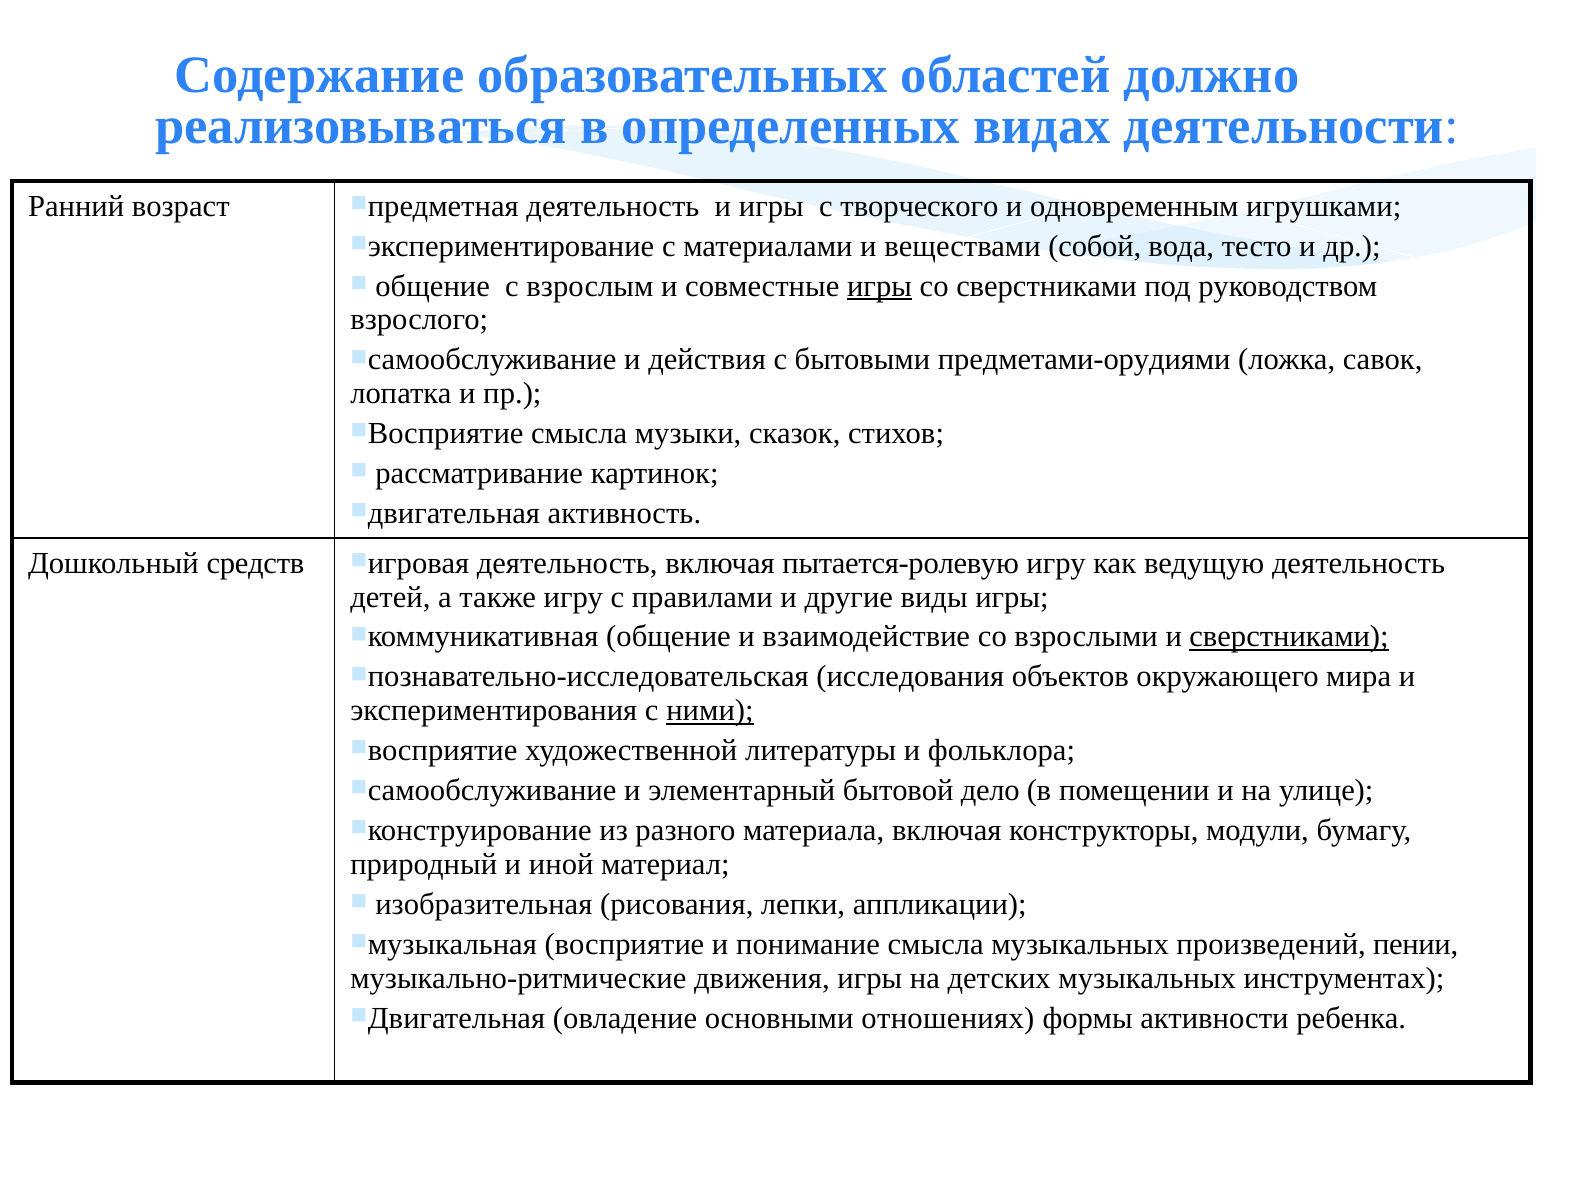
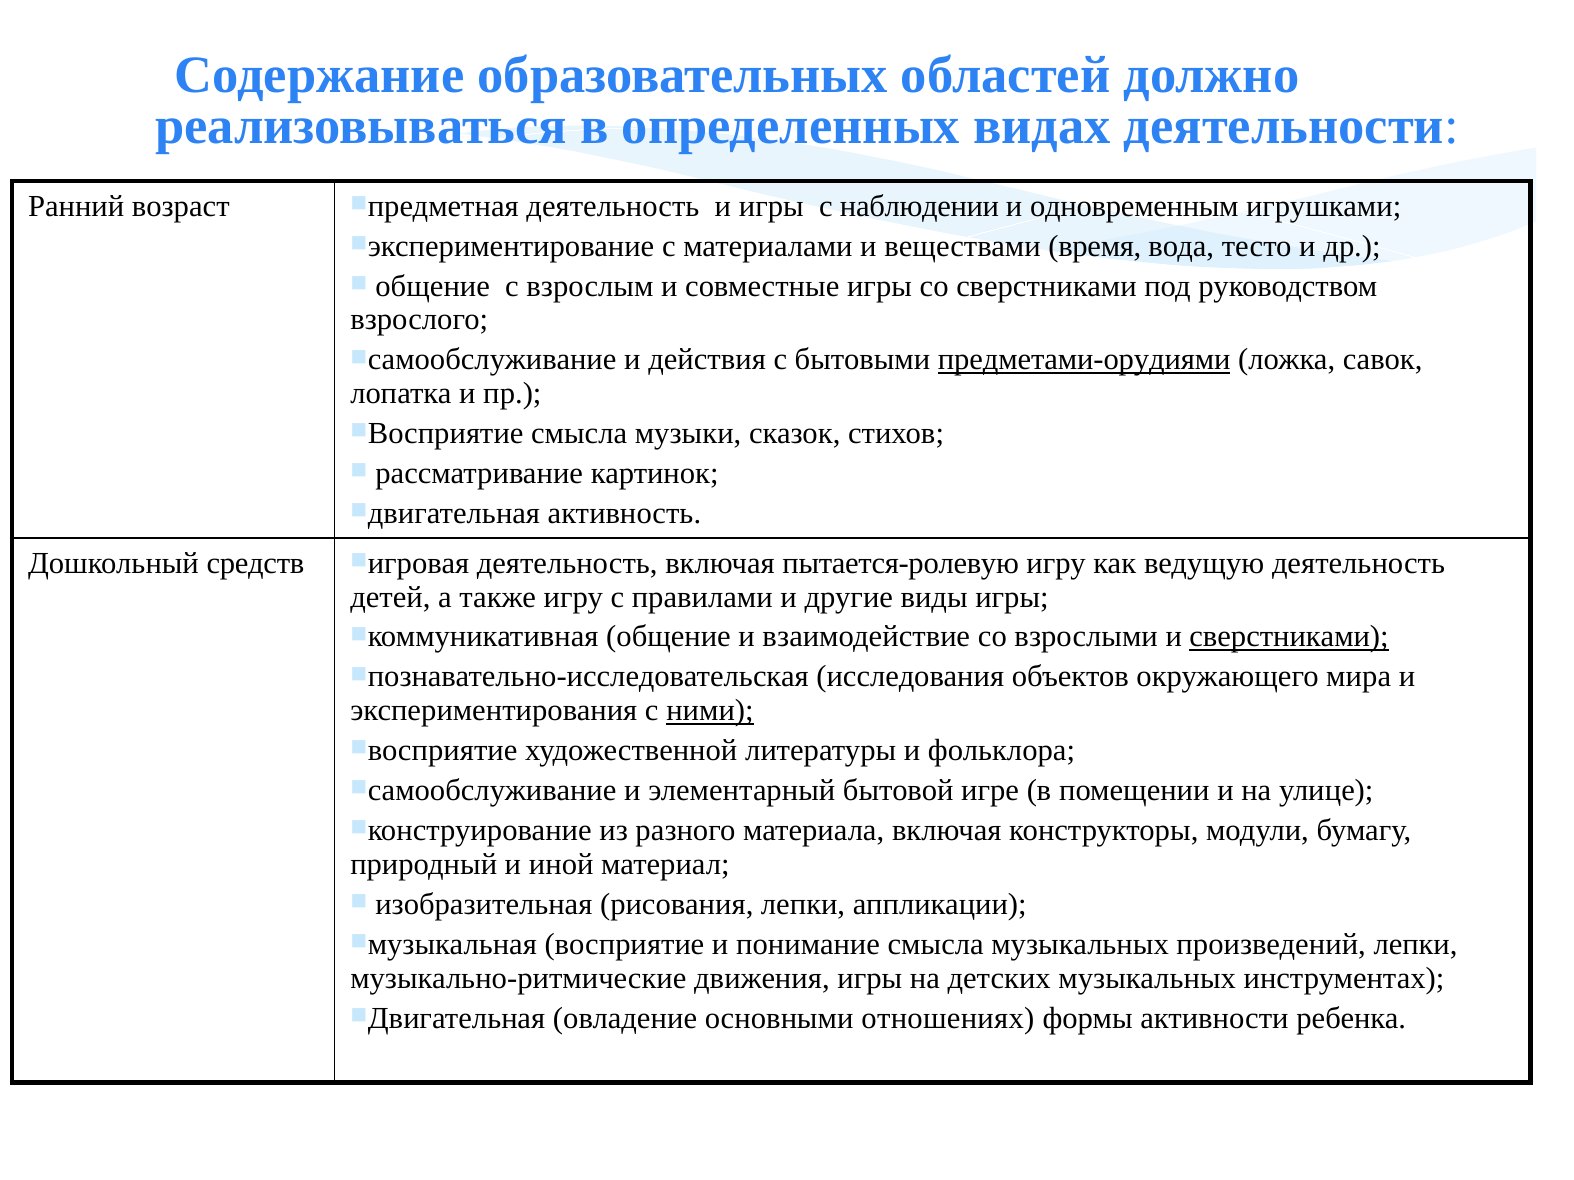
творческого: творческого -> наблюдении
собой: собой -> время
игры at (879, 286) underline: present -> none
предметами-орудиями underline: none -> present
дело: дело -> игре
произведений пении: пении -> лепки
